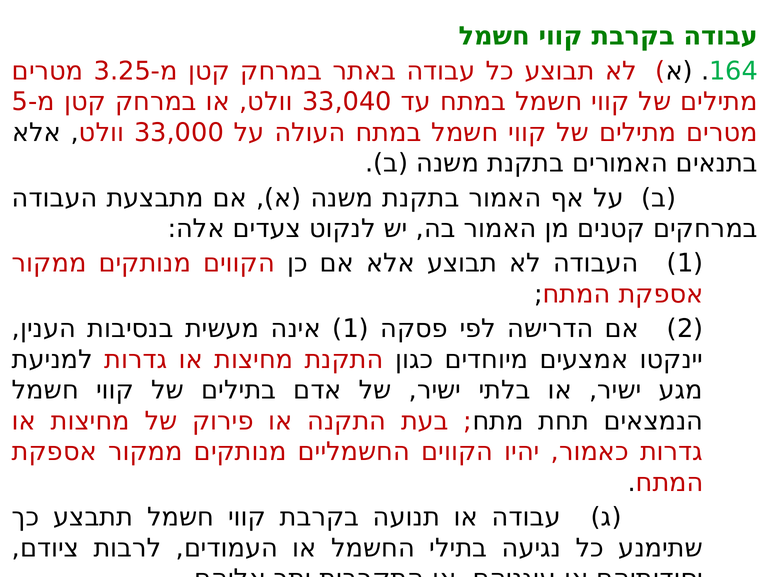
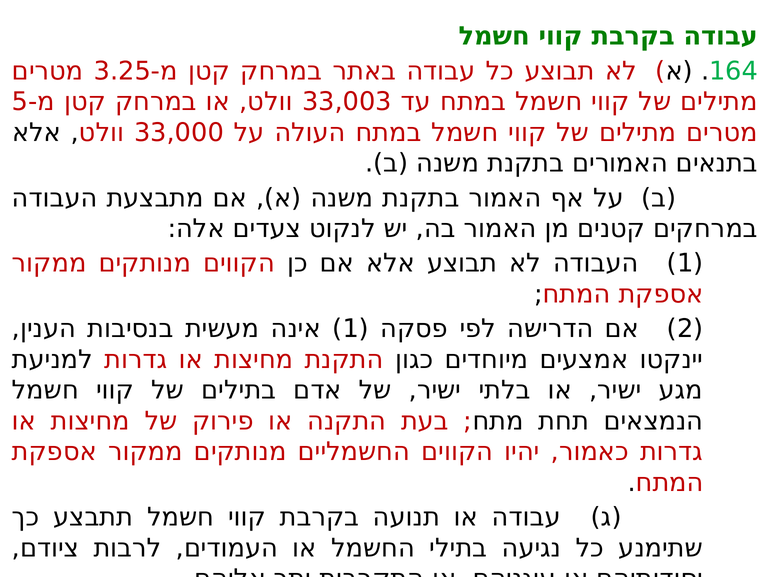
33,040: 33,040 -> 33,003
